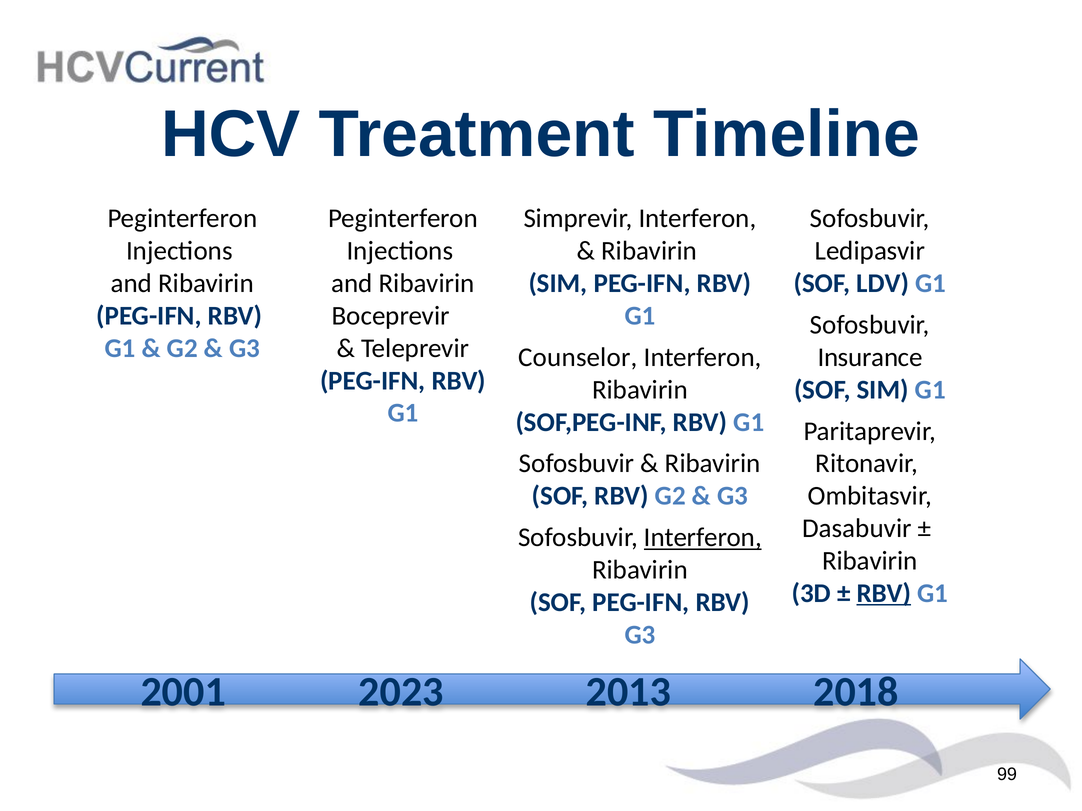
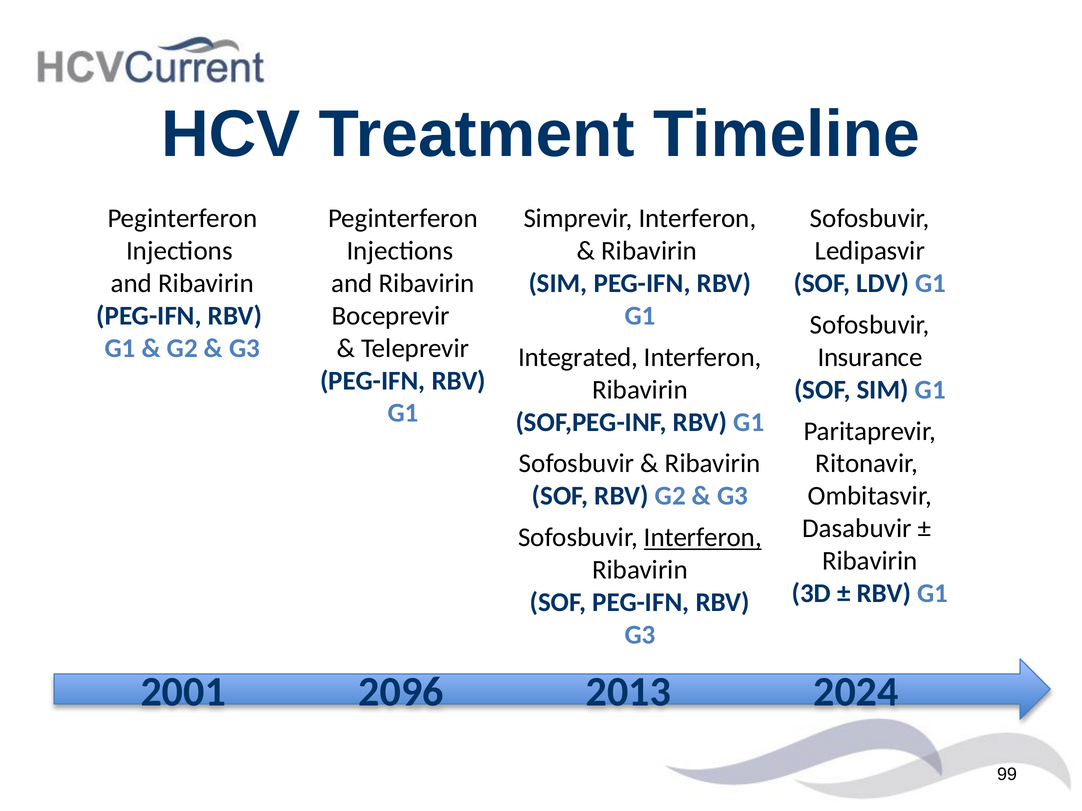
Counselor: Counselor -> Integrated
RBV at (884, 594) underline: present -> none
2023: 2023 -> 2096
2018: 2018 -> 2024
